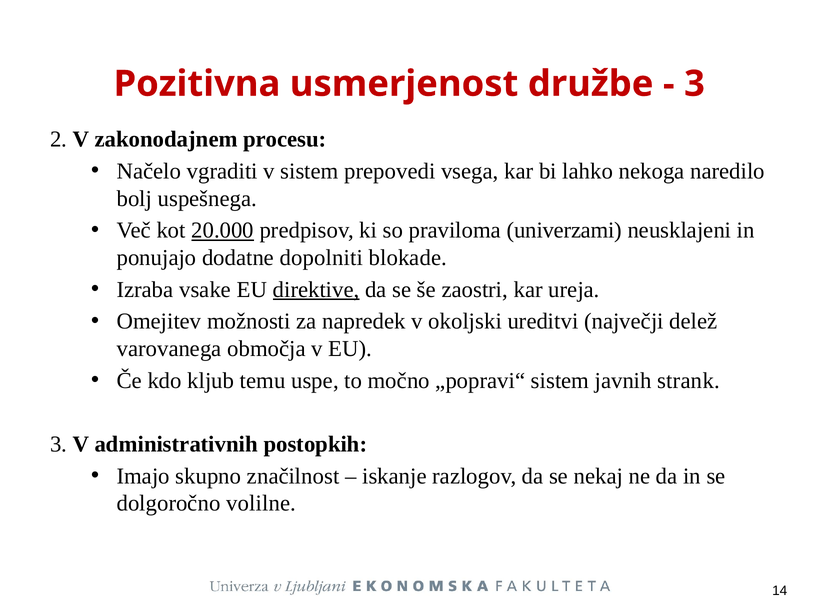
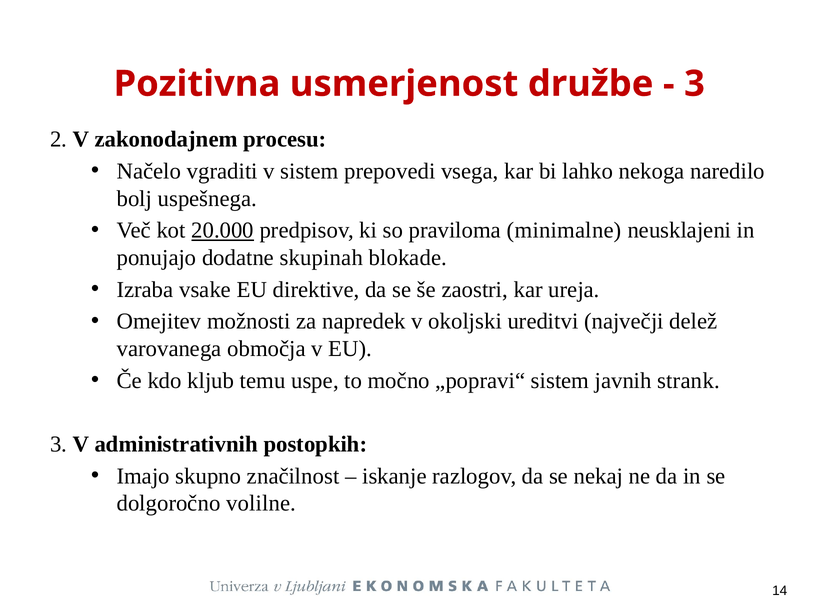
univerzami: univerzami -> minimalne
dopolniti: dopolniti -> skupinah
direktive underline: present -> none
